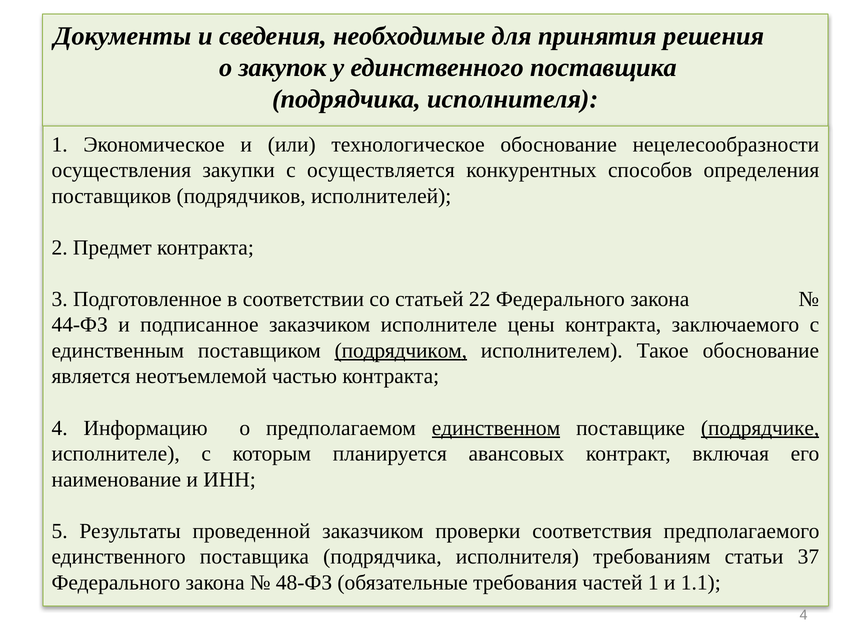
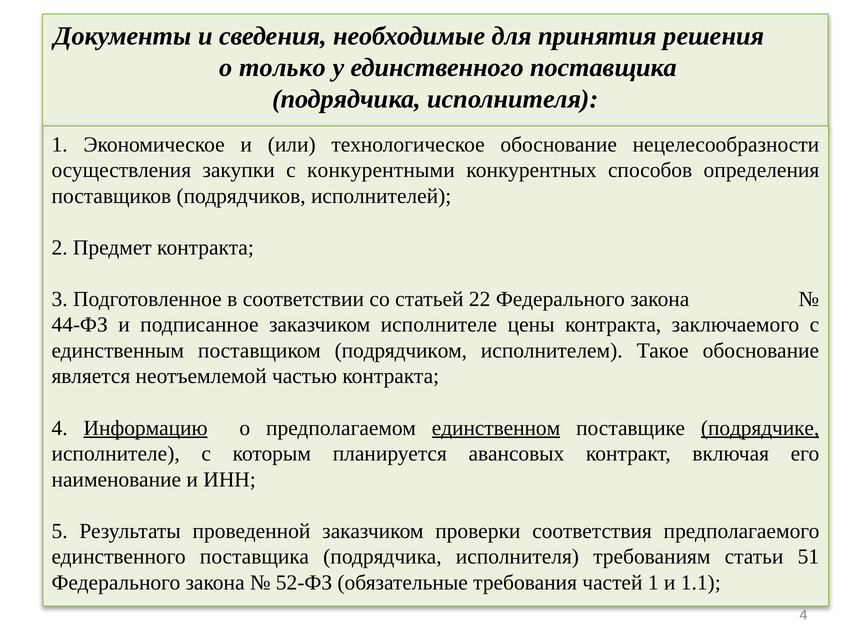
закупок: закупок -> только
осуществляется: осуществляется -> конкурентными
подрядчиком underline: present -> none
Информацию underline: none -> present
37: 37 -> 51
48-ФЗ: 48-ФЗ -> 52-ФЗ
